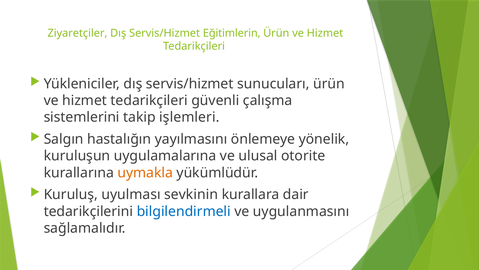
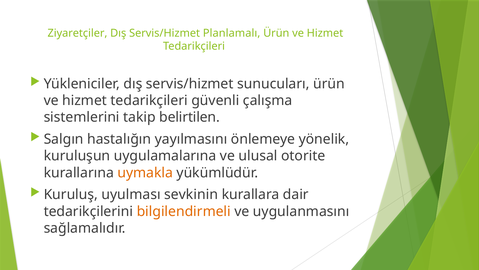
Eğitimlerin: Eğitimlerin -> Planlamalı
işlemleri: işlemleri -> belirtilen
bilgilendirmeli colour: blue -> orange
